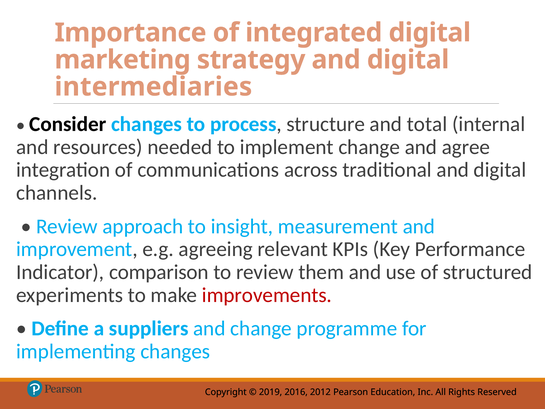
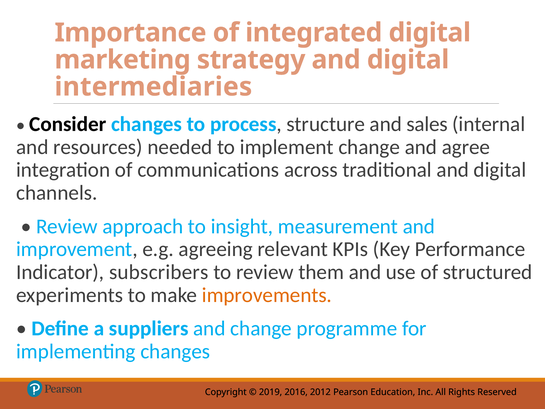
total: total -> sales
comparison: comparison -> subscribers
improvements colour: red -> orange
